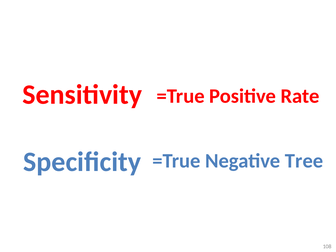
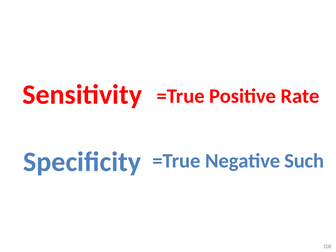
Tree: Tree -> Such
